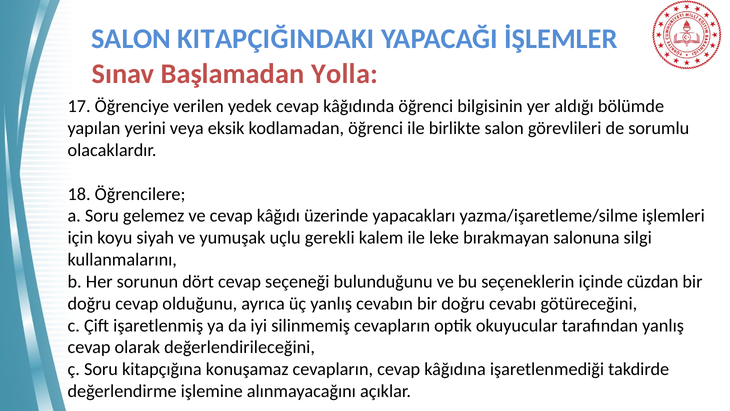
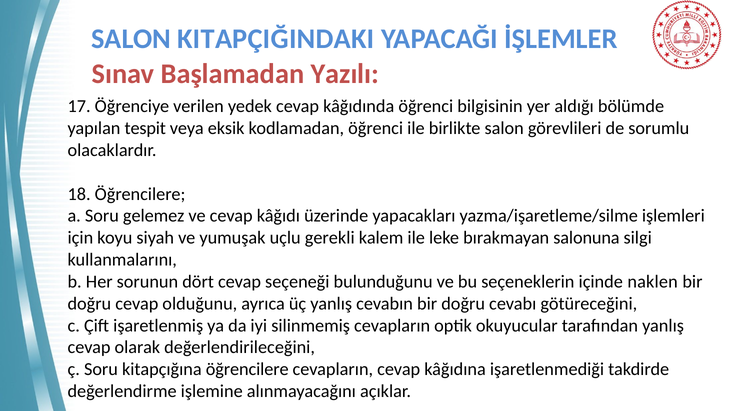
Yolla: Yolla -> Yazılı
yerini: yerini -> tespit
cüzdan: cüzdan -> naklen
kitapçığına konuşamaz: konuşamaz -> öğrencilere
